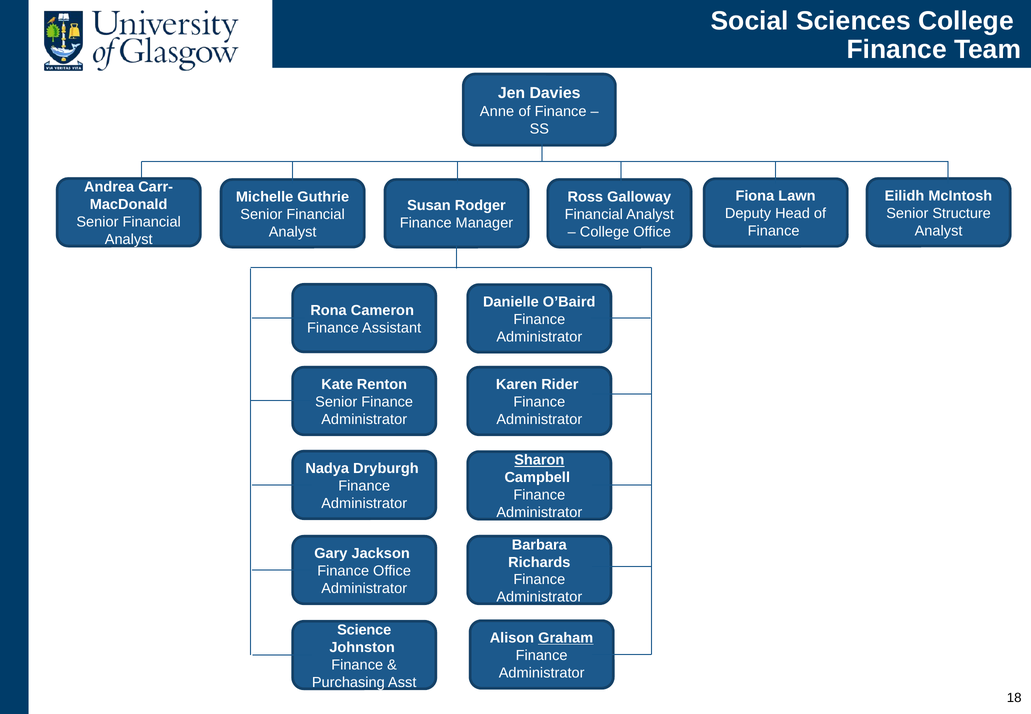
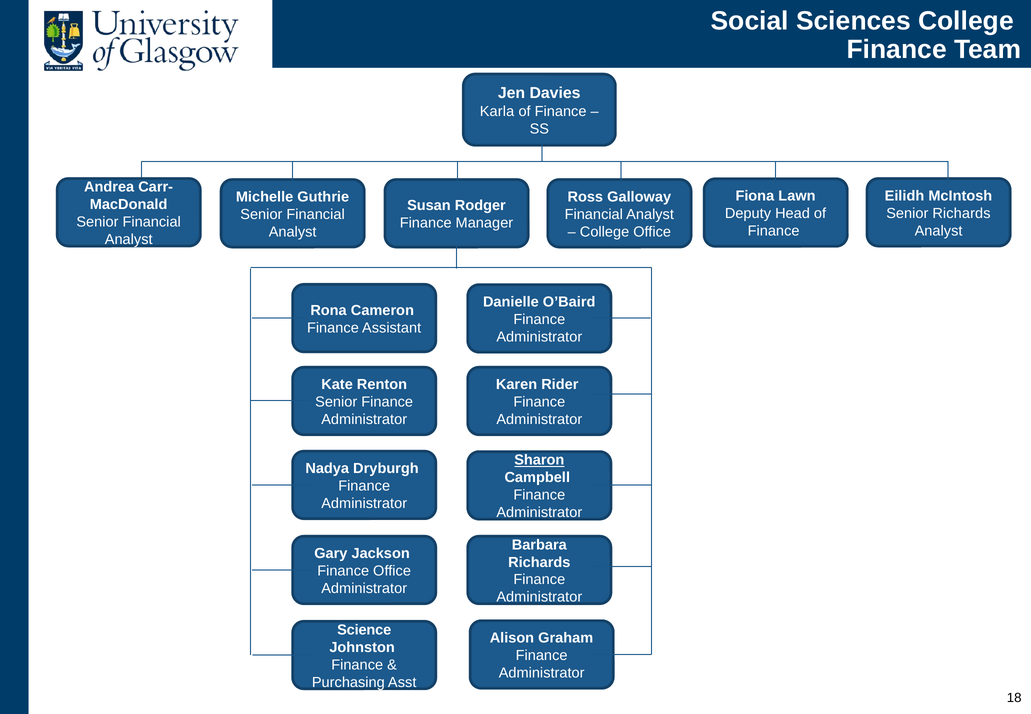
Anne: Anne -> Karla
Senior Structure: Structure -> Richards
Graham underline: present -> none
